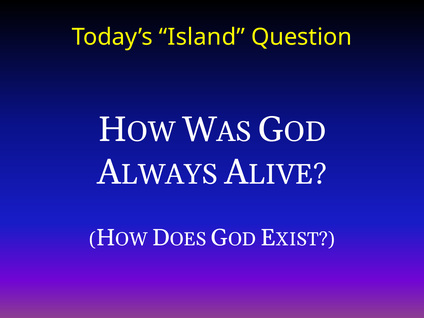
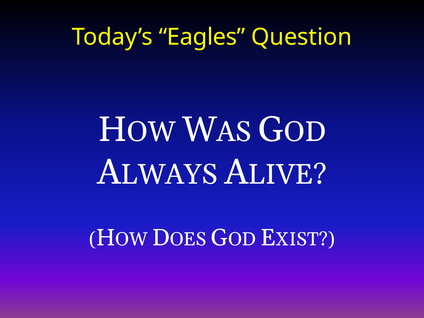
Island: Island -> Eagles
